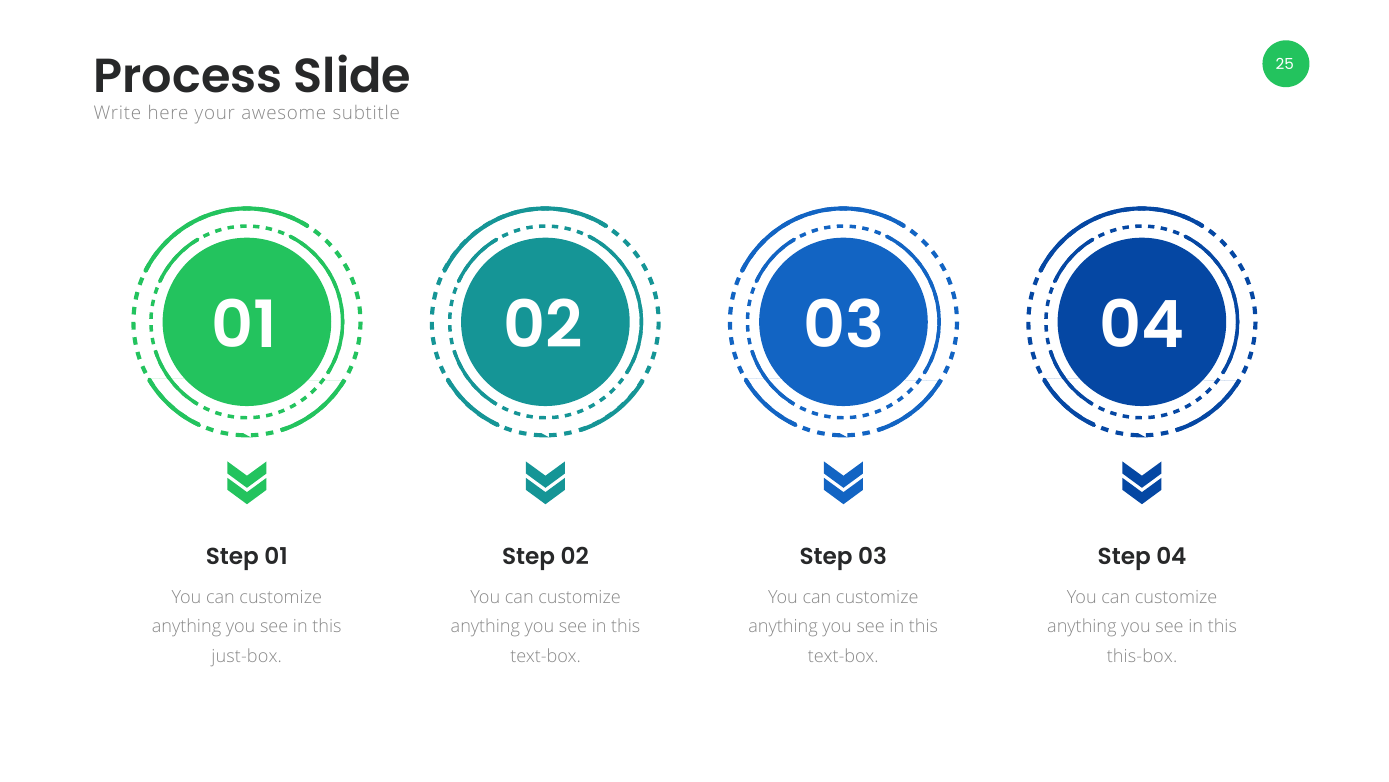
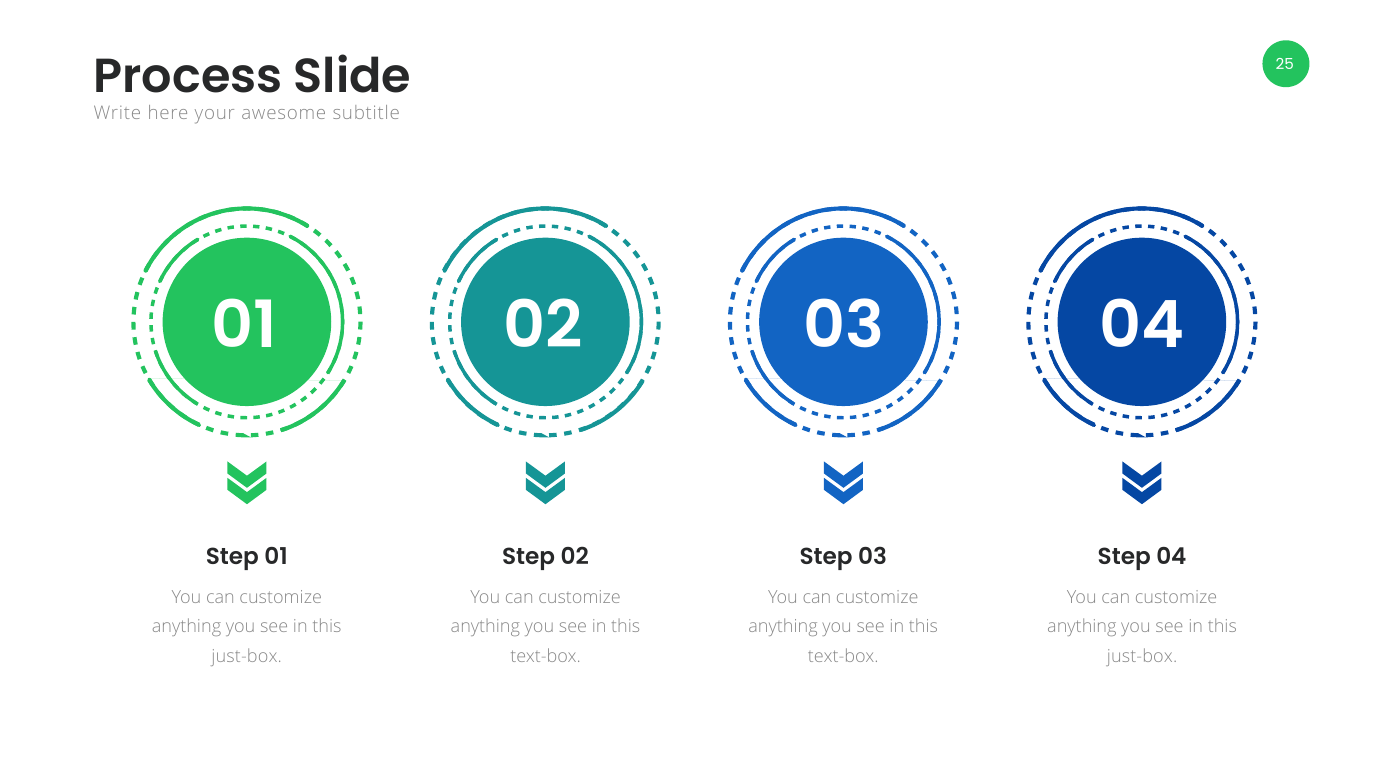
this-box at (1142, 656): this-box -> just-box
